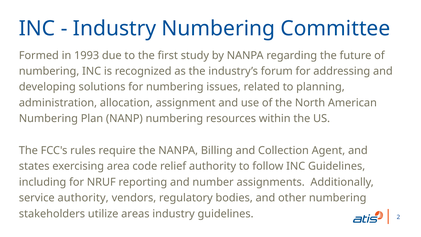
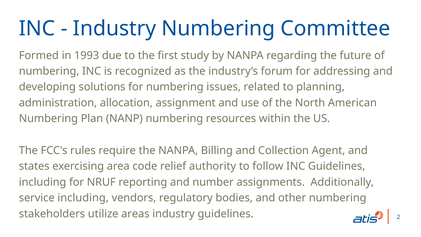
service authority: authority -> including
